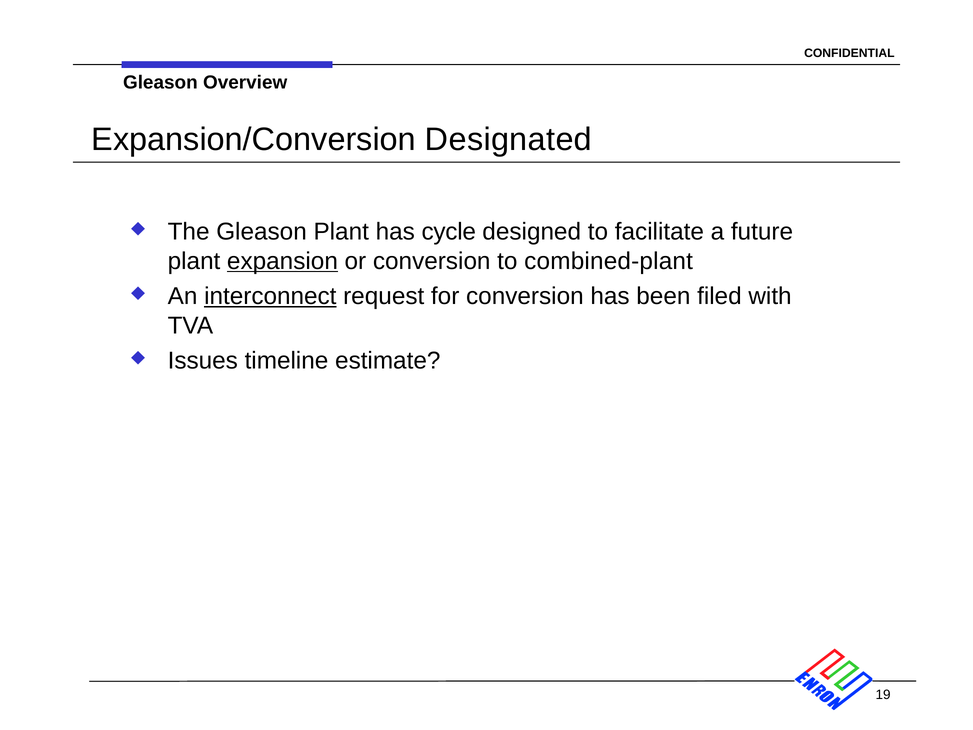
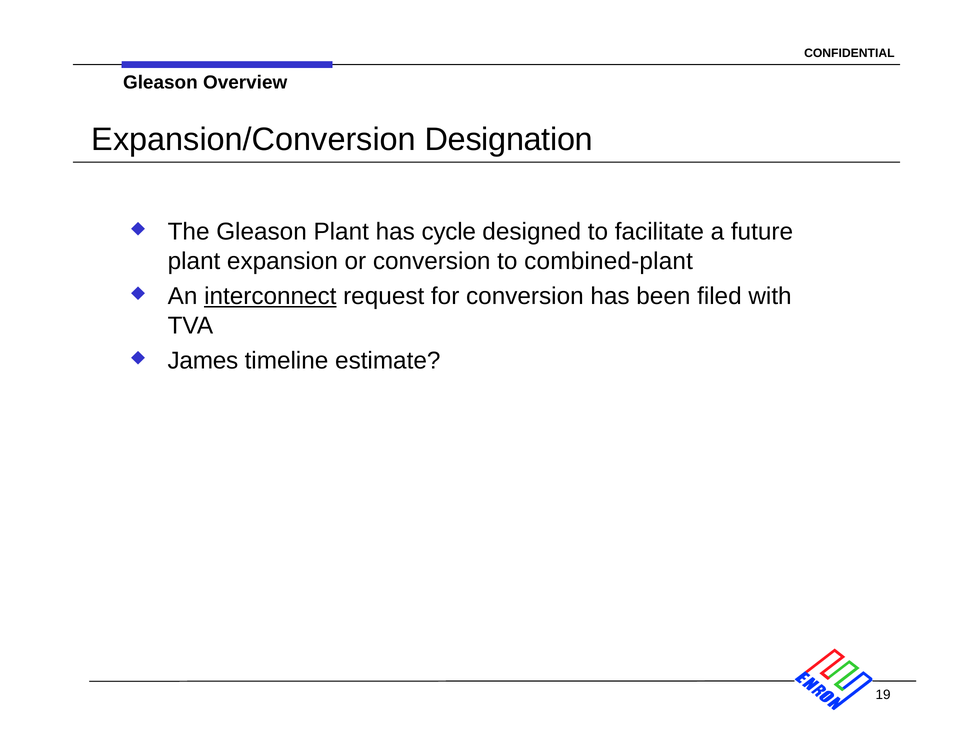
Designated: Designated -> Designation
expansion underline: present -> none
Issues: Issues -> James
